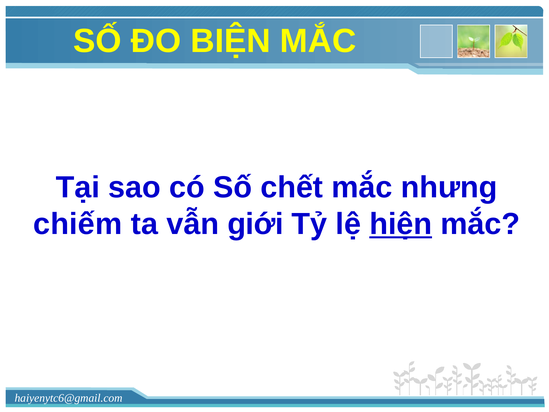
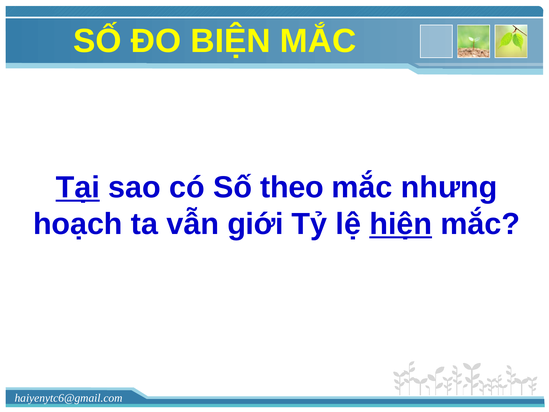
Tại underline: none -> present
chết: chết -> theo
chiếm: chiếm -> hoạch
